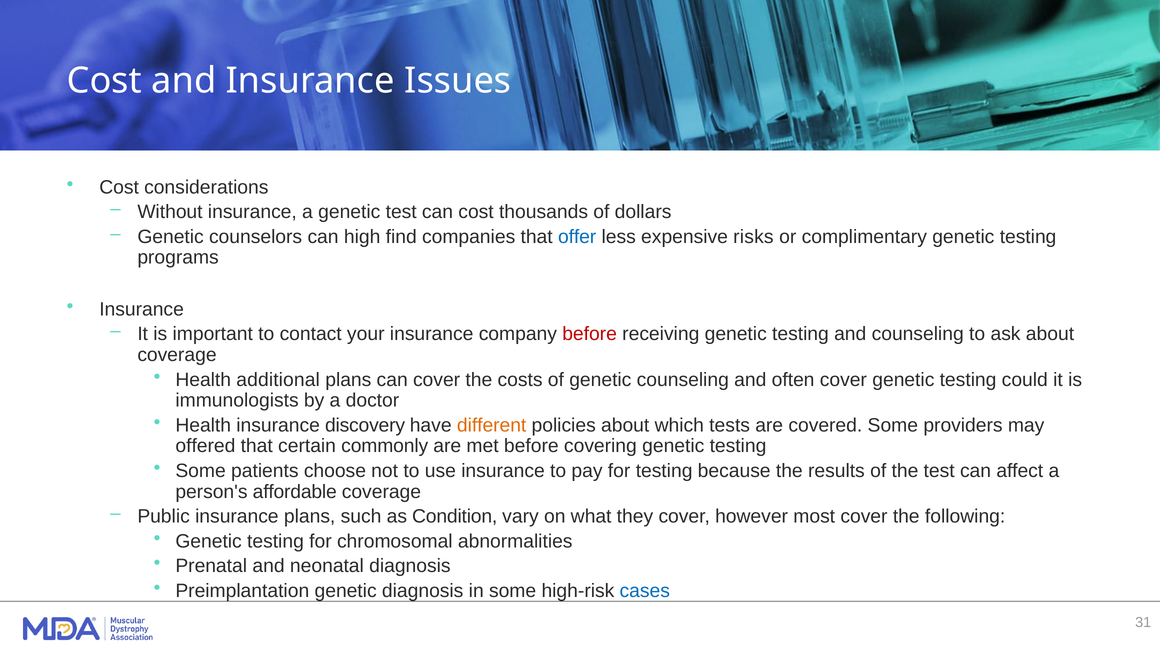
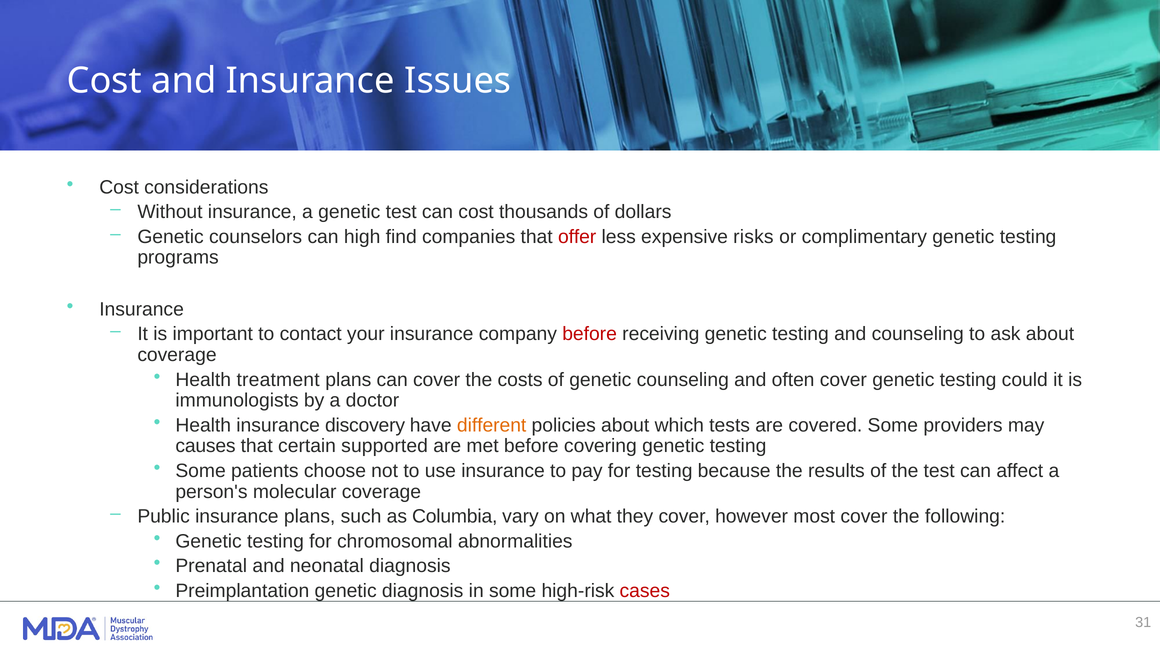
offer colour: blue -> red
additional: additional -> treatment
offered: offered -> causes
commonly: commonly -> supported
affordable: affordable -> molecular
Condition: Condition -> Columbia
cases colour: blue -> red
